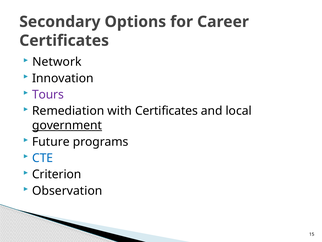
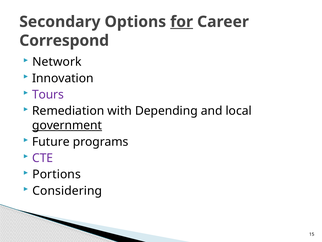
for underline: none -> present
Certificates at (64, 41): Certificates -> Correspond
with Certificates: Certificates -> Depending
CTE colour: blue -> purple
Criterion: Criterion -> Portions
Observation: Observation -> Considering
